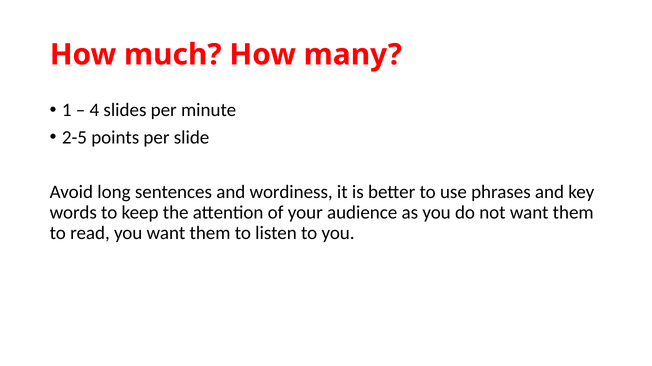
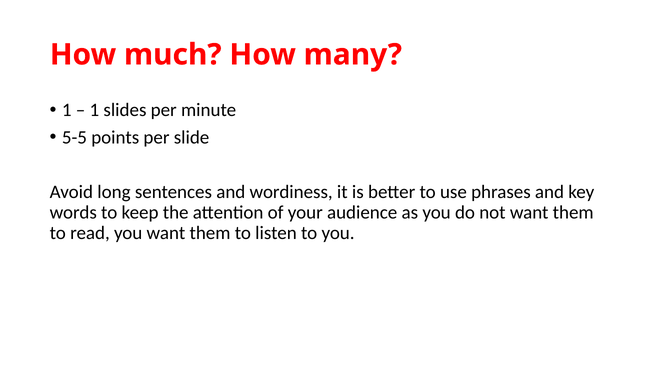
4 at (94, 110): 4 -> 1
2-5: 2-5 -> 5-5
